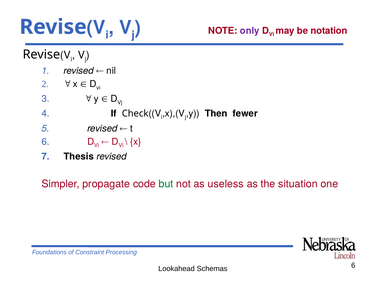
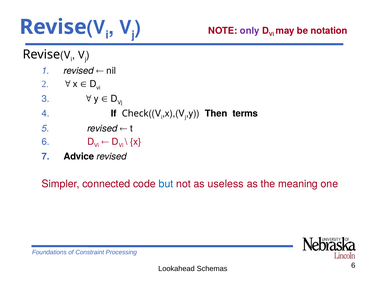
fewer: fewer -> terms
Thesis: Thesis -> Advice
propagate: propagate -> connected
but colour: green -> blue
situation: situation -> meaning
